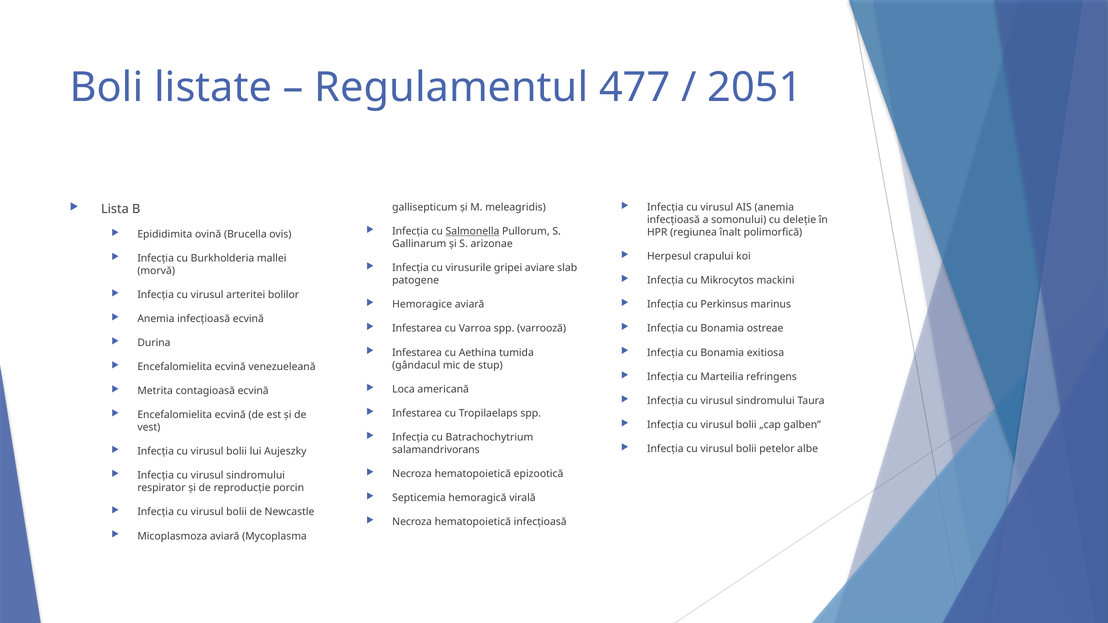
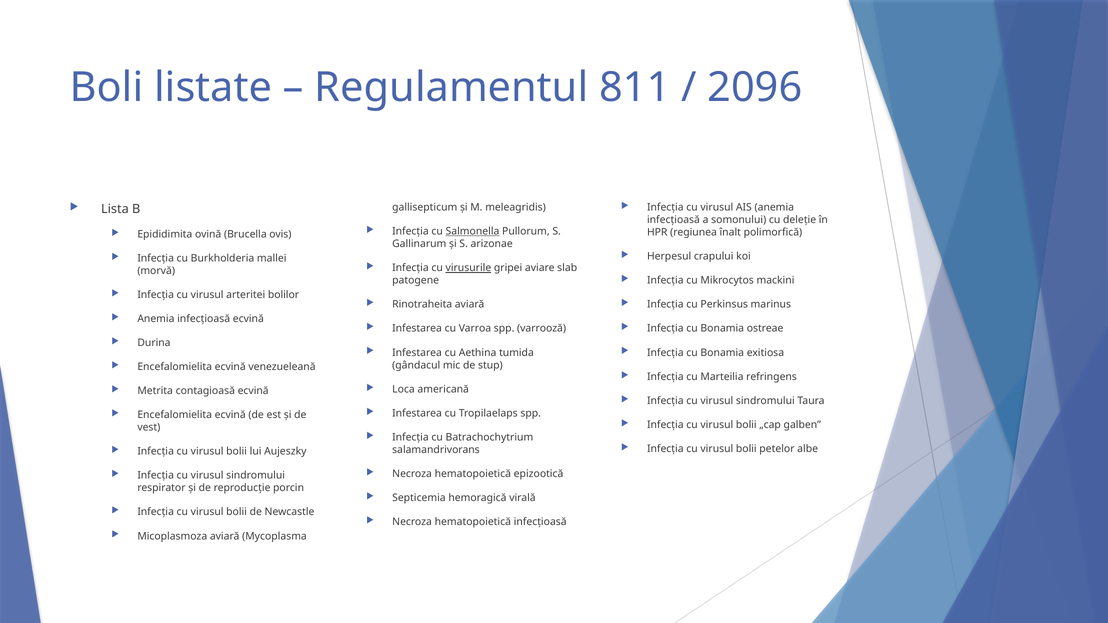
477: 477 -> 811
2051: 2051 -> 2096
virusurile underline: none -> present
Hemoragice: Hemoragice -> Rinotraheita
